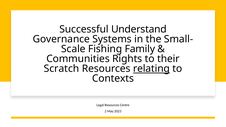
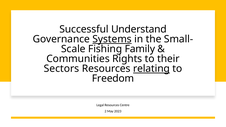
Systems underline: none -> present
Scratch: Scratch -> Sectors
Contexts: Contexts -> Freedom
